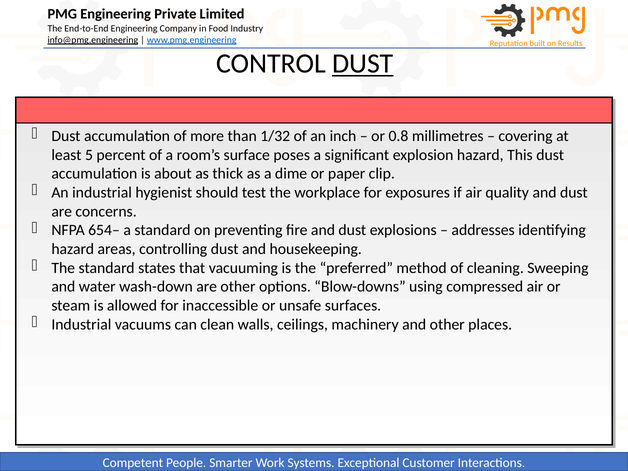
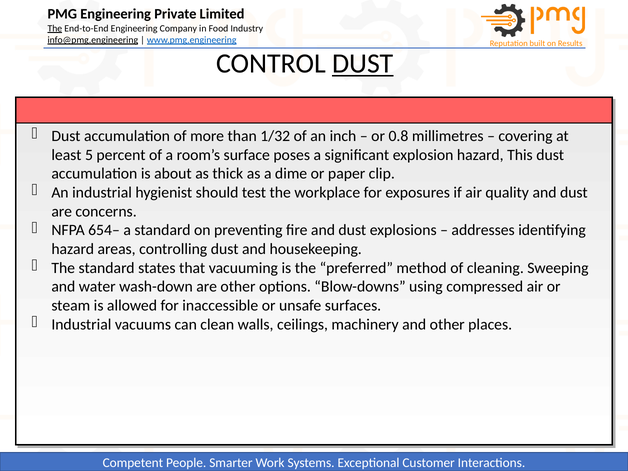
The at (55, 28) underline: none -> present
